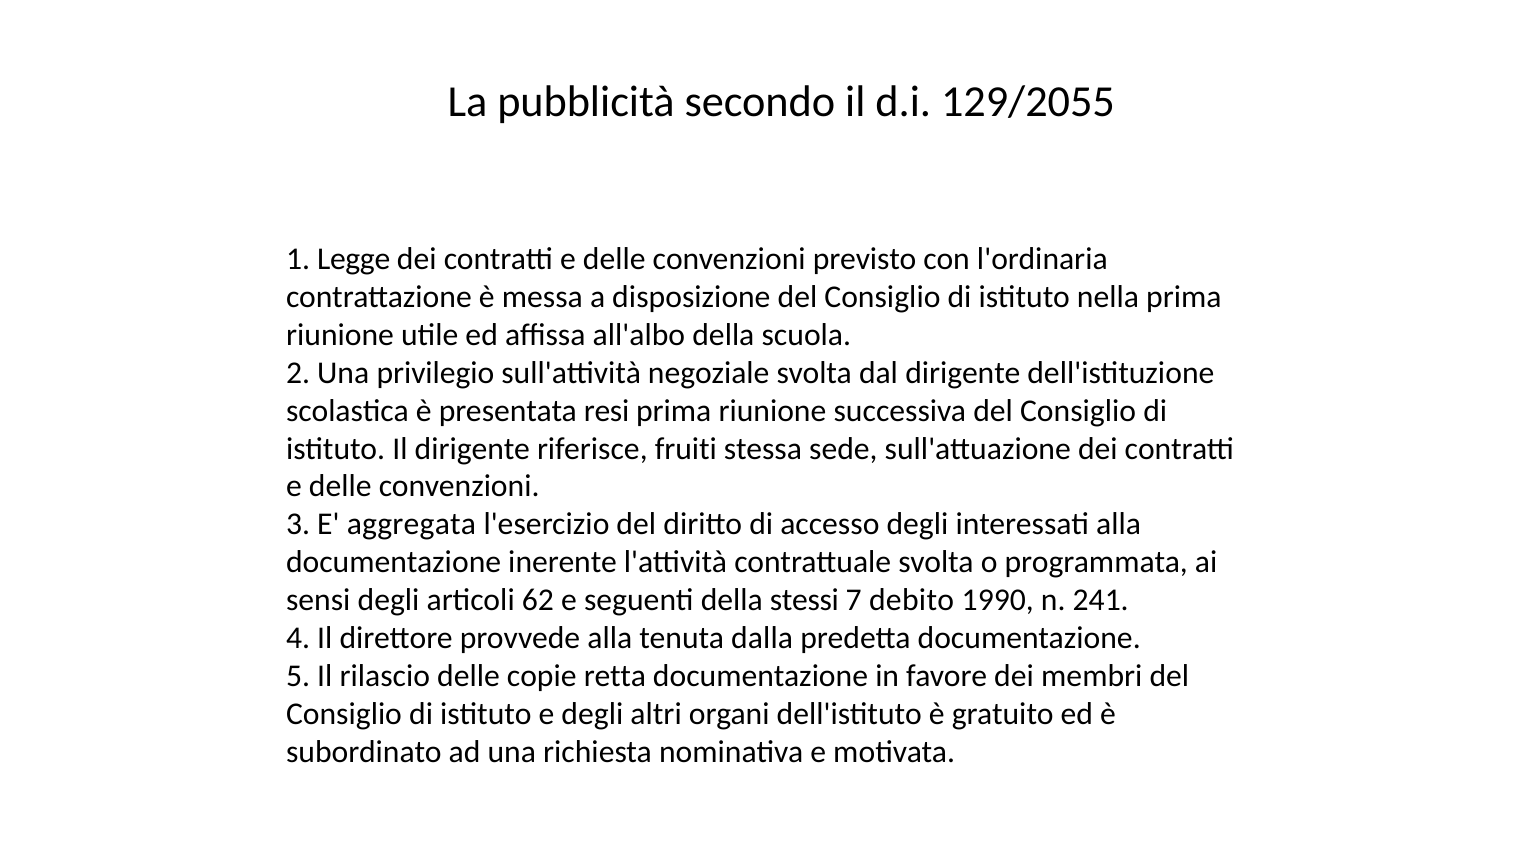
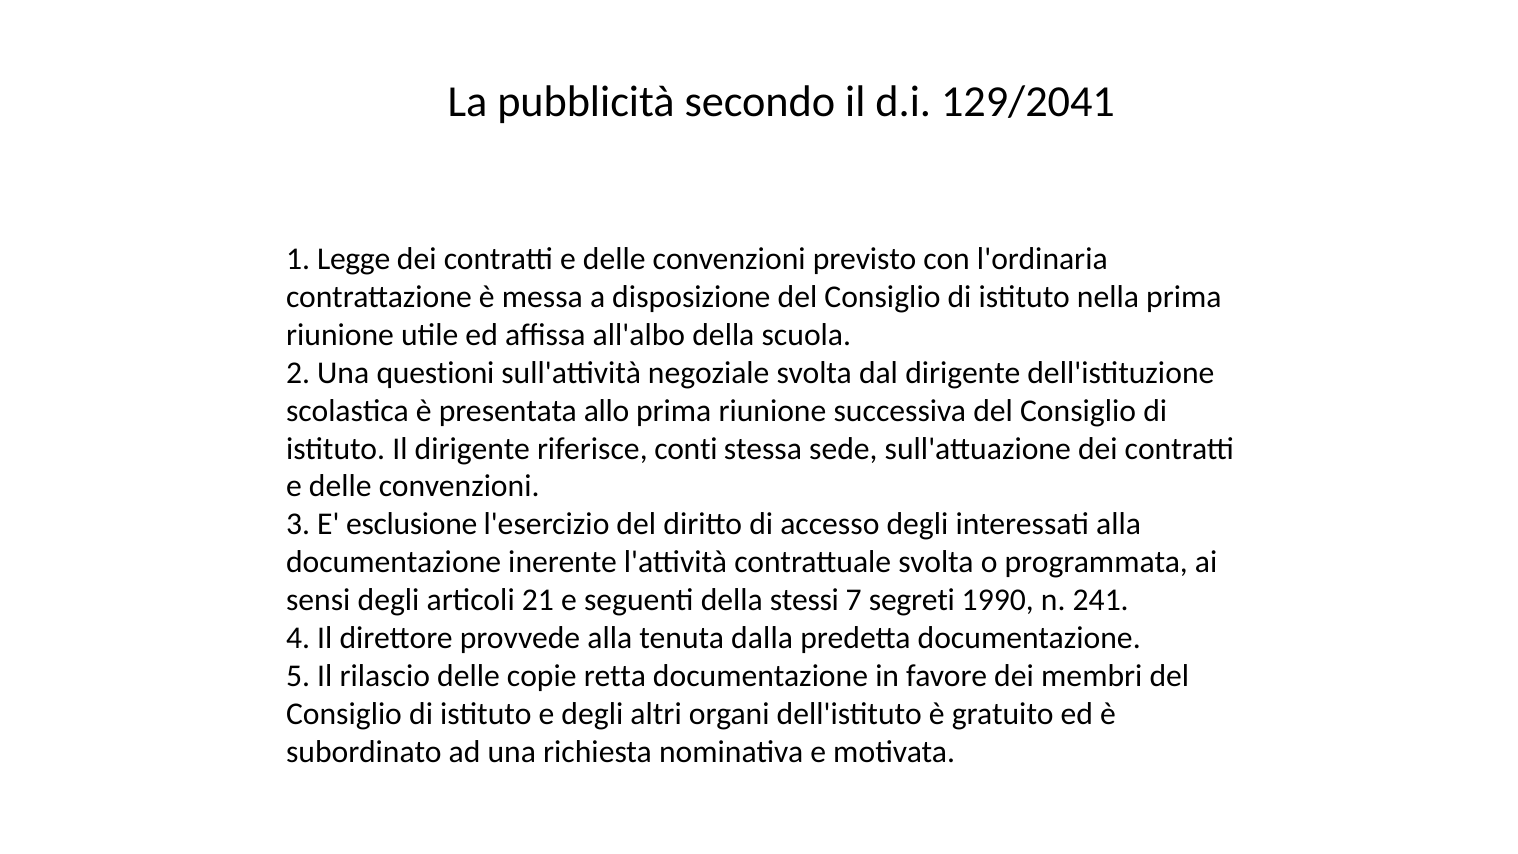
129/2055: 129/2055 -> 129/2041
privilegio: privilegio -> questioni
resi: resi -> allo
fruiti: fruiti -> conti
aggregata: aggregata -> esclusione
62: 62 -> 21
debito: debito -> segreti
